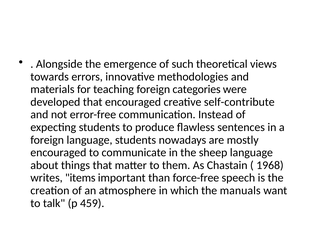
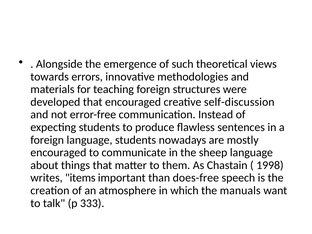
categories: categories -> structures
self-contribute: self-contribute -> self-discussion
1968: 1968 -> 1998
force-free: force-free -> does-free
459: 459 -> 333
